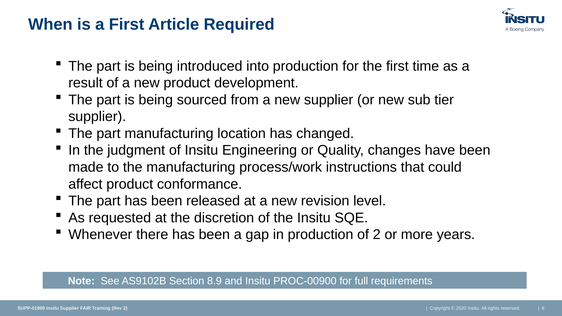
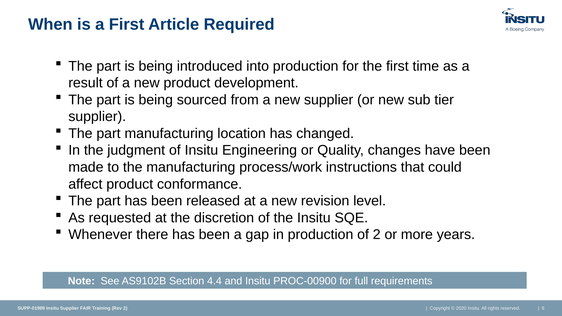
8.9: 8.9 -> 4.4
